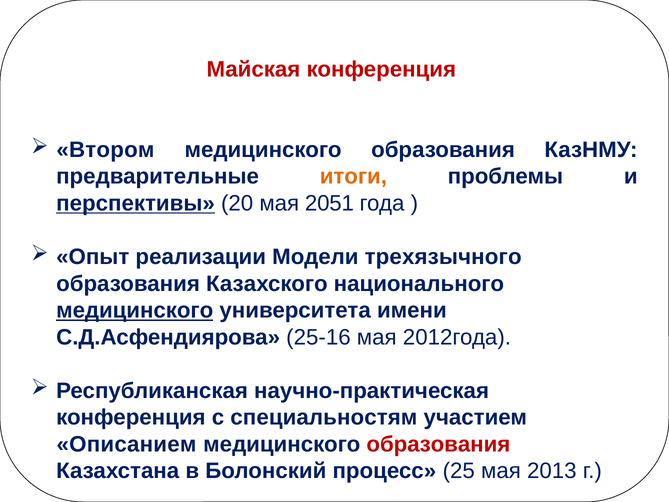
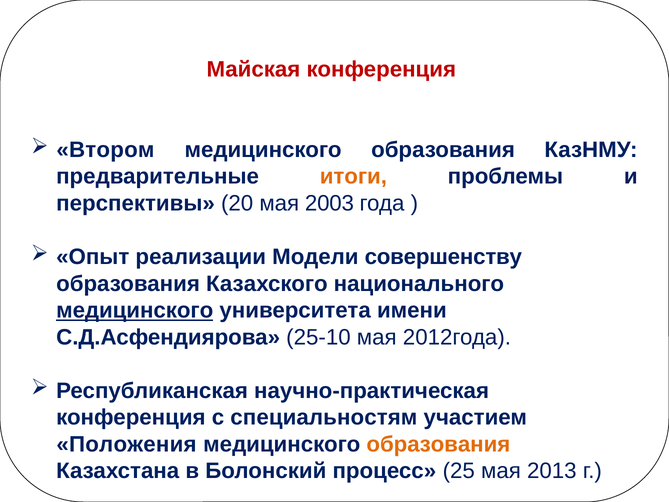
перспективы underline: present -> none
2051: 2051 -> 2003
трехязычного: трехязычного -> совершенству
25-16: 25-16 -> 25-10
Описанием: Описанием -> Положения
образования at (438, 444) colour: red -> orange
